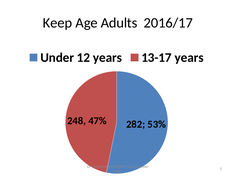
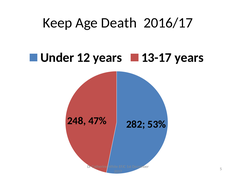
Adults: Adults -> Death
